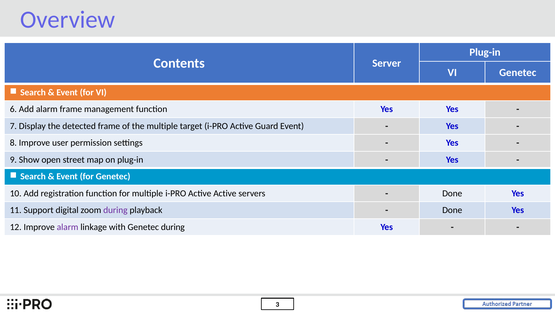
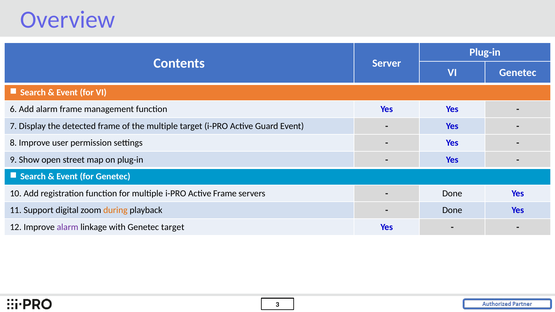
Active Active: Active -> Frame
during at (115, 210) colour: purple -> orange
Genetec during: during -> target
